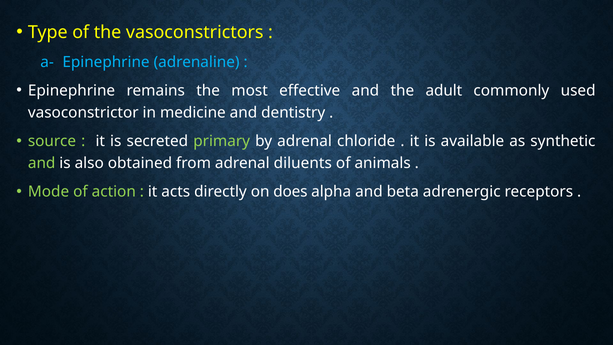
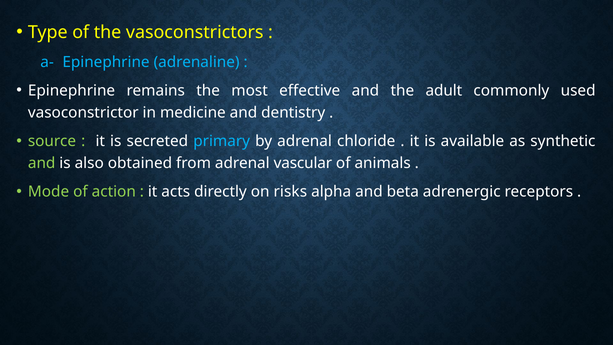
primary colour: light green -> light blue
diluents: diluents -> vascular
does: does -> risks
